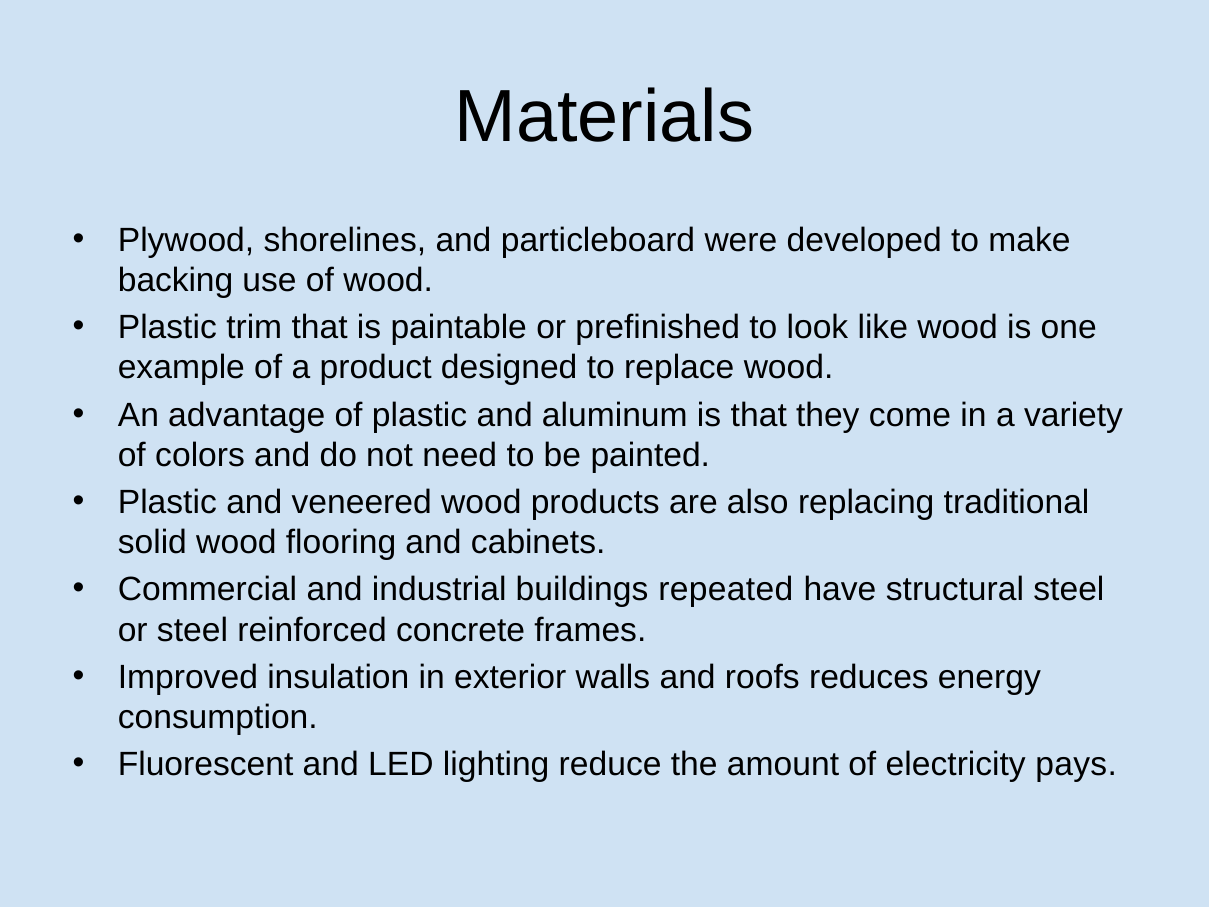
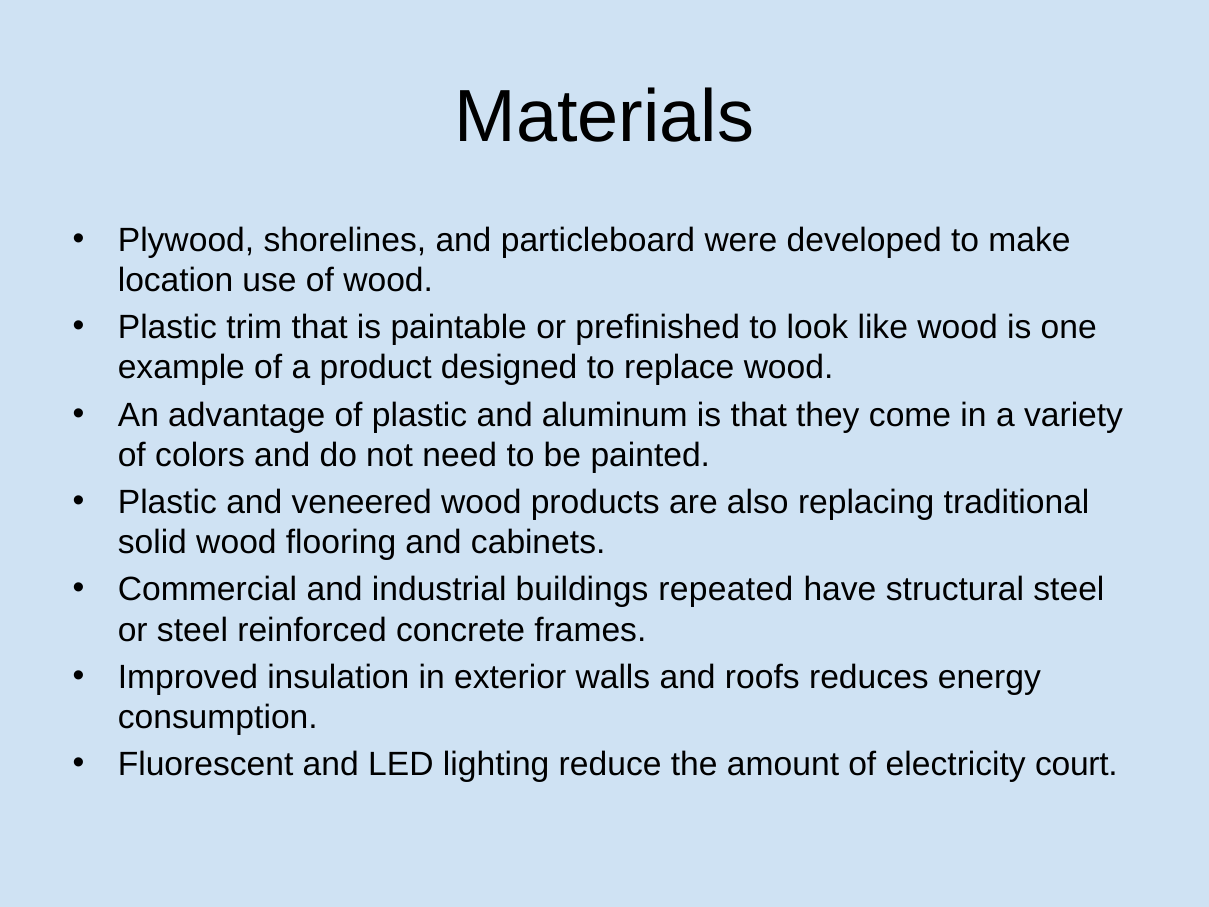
backing: backing -> location
pays: pays -> court
